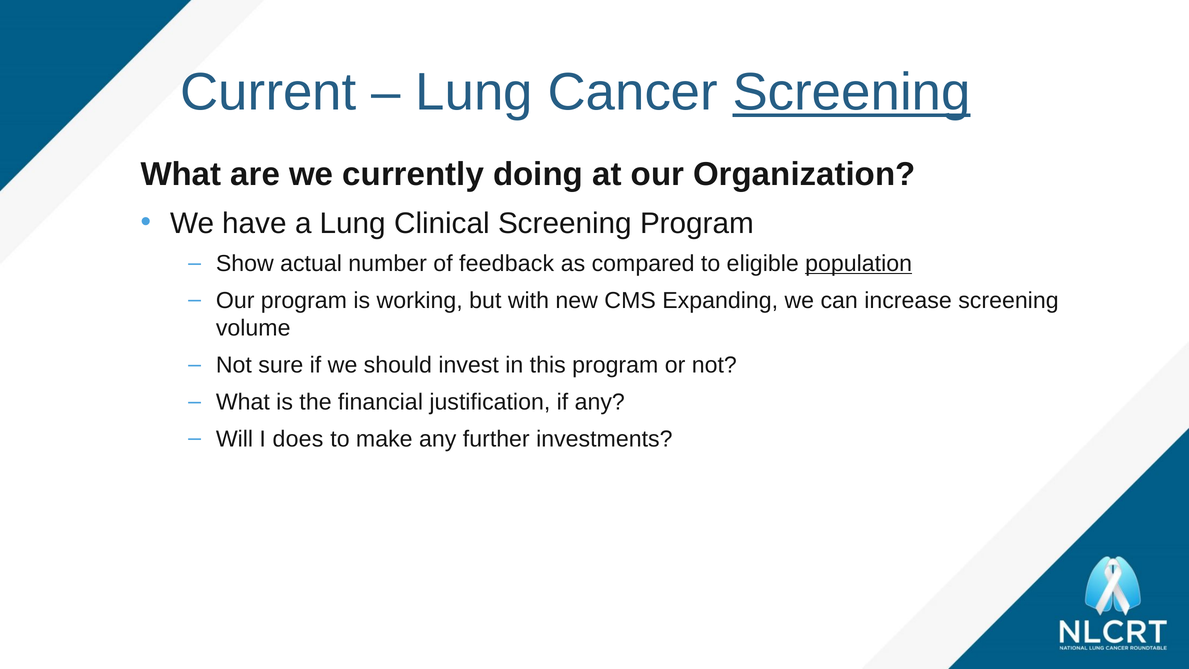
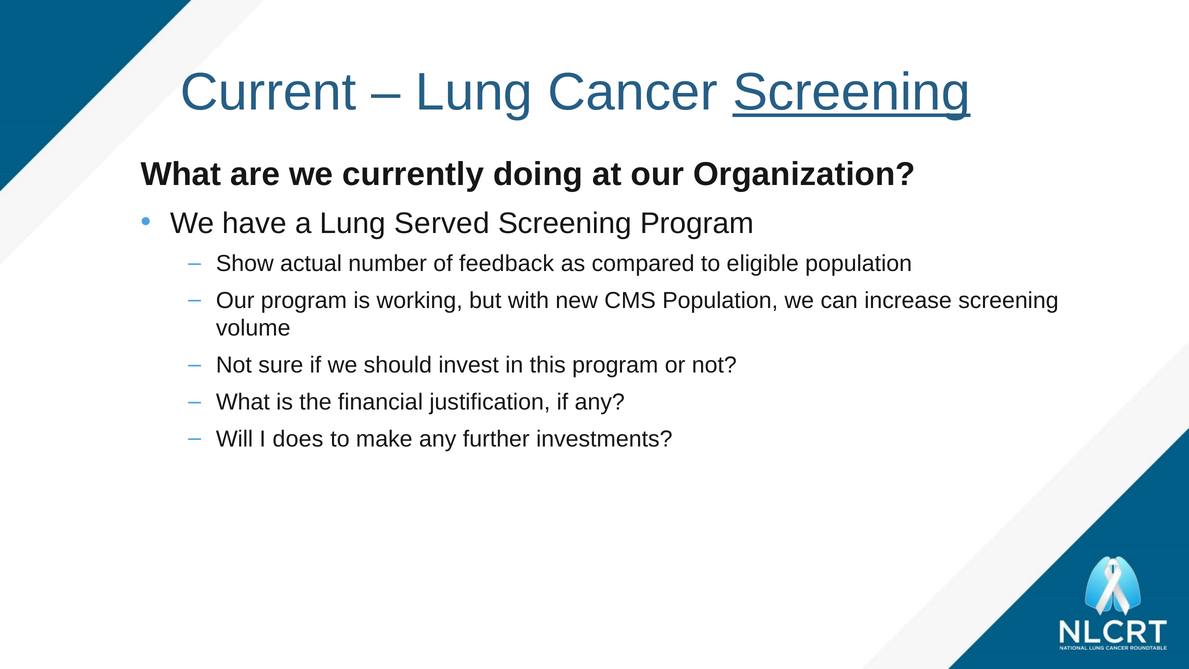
Clinical: Clinical -> Served
population at (859, 264) underline: present -> none
CMS Expanding: Expanding -> Population
